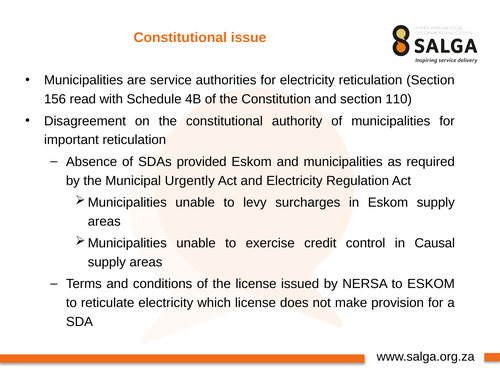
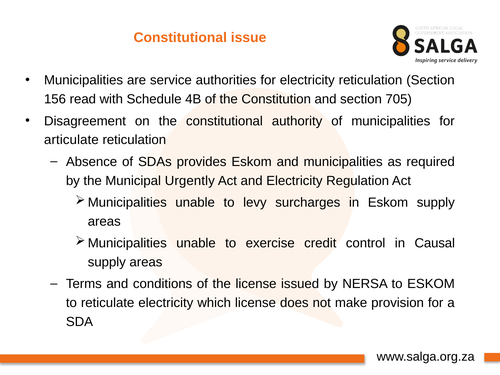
110: 110 -> 705
important: important -> articulate
provided: provided -> provides
